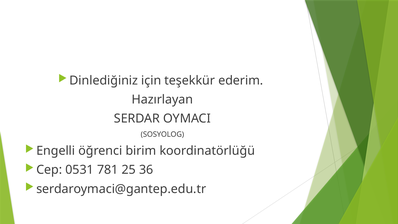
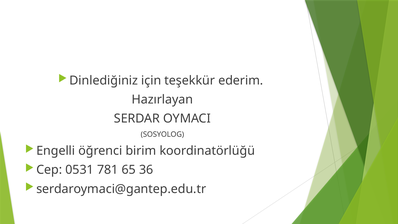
25: 25 -> 65
